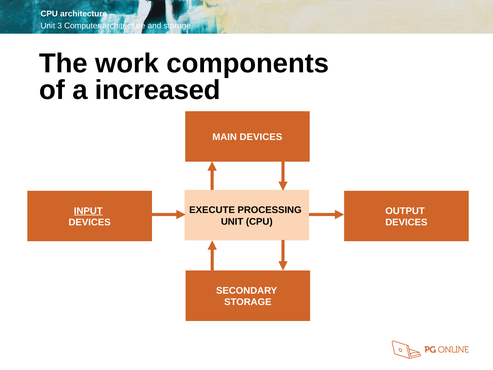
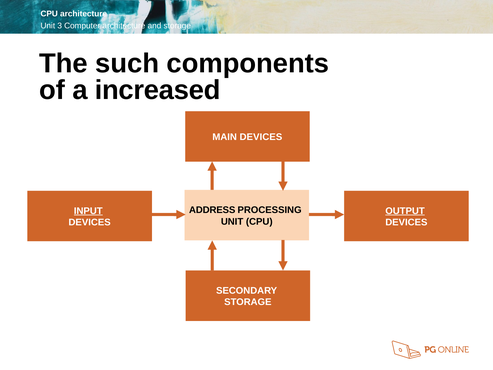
work: work -> such
EXECUTE: EXECUTE -> ADDRESS
OUTPUT underline: none -> present
